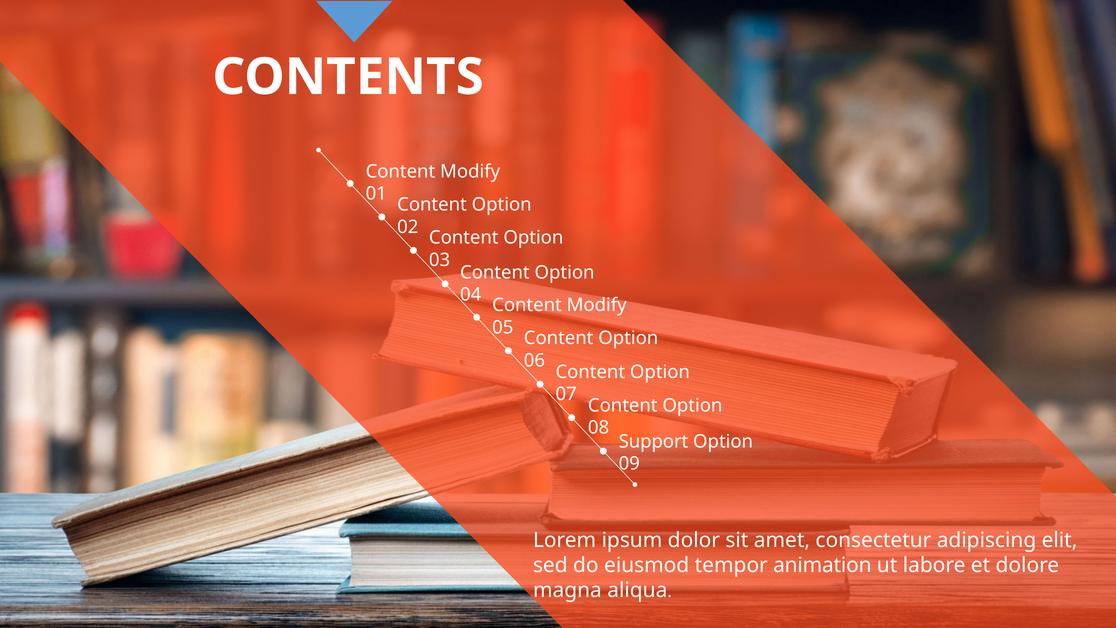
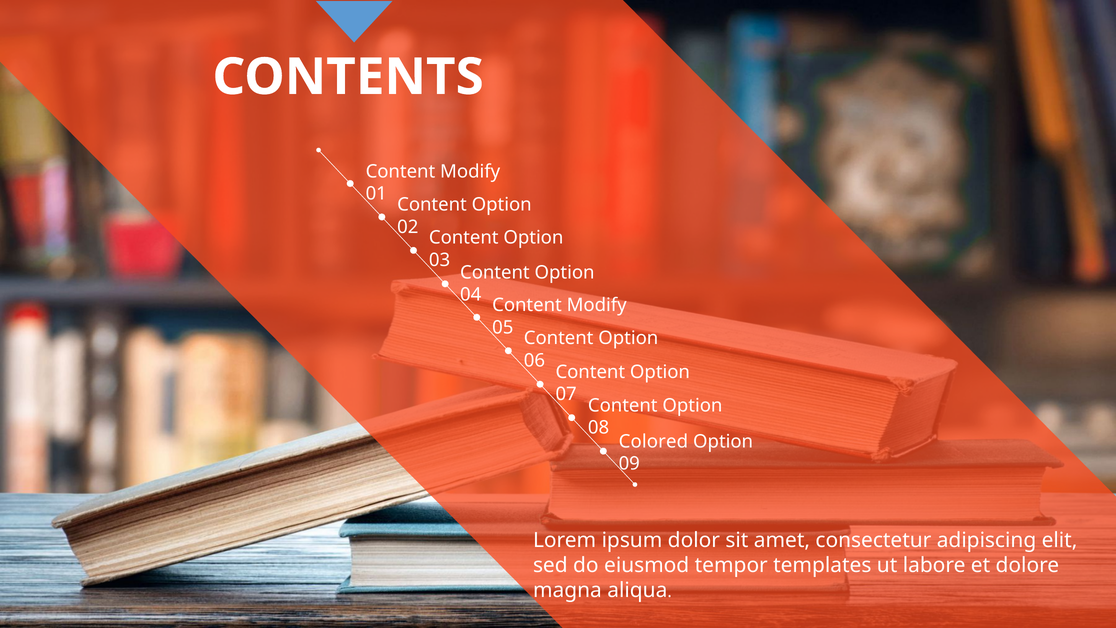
Support: Support -> Colored
animation: animation -> templates
